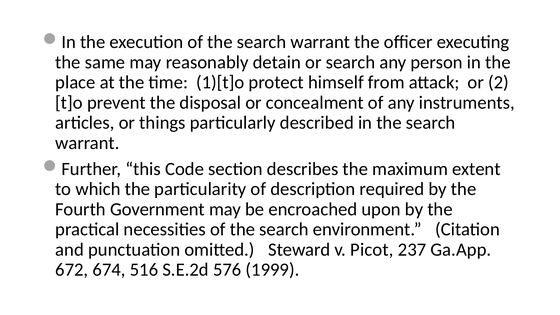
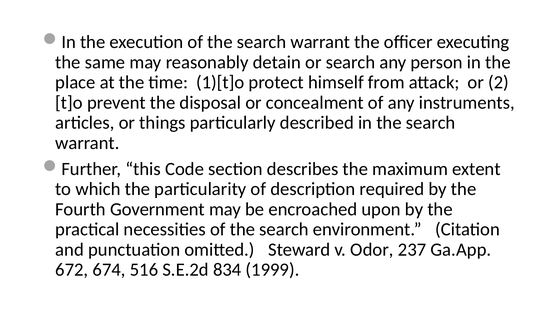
Picot: Picot -> Odor
576: 576 -> 834
